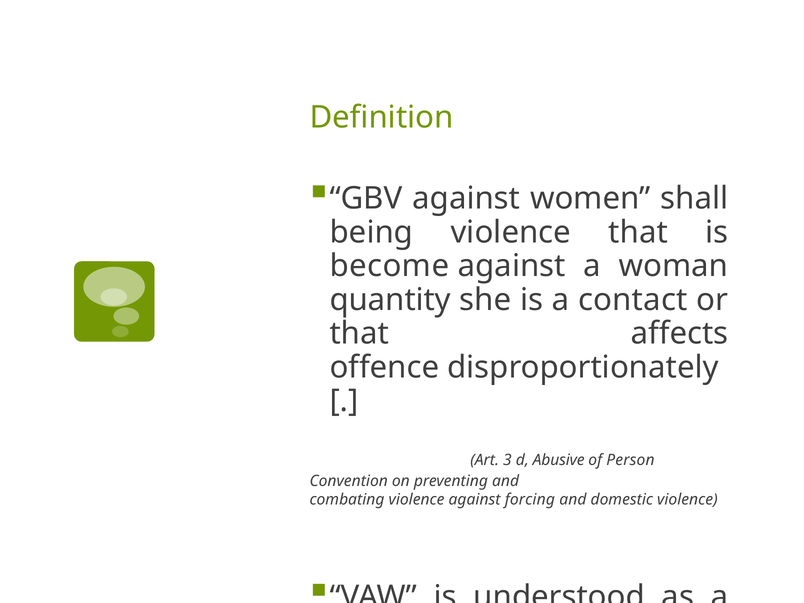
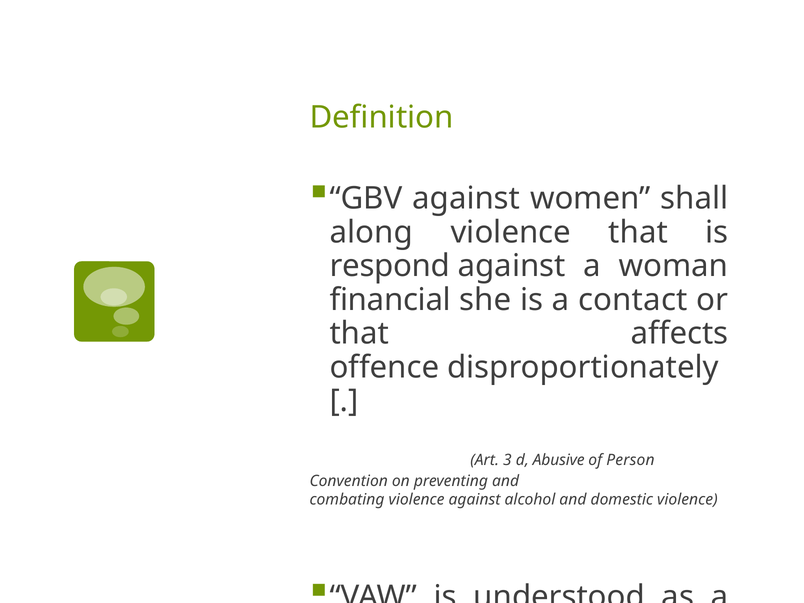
being: being -> along
become: become -> respond
quantity: quantity -> financial
forcing: forcing -> alcohol
